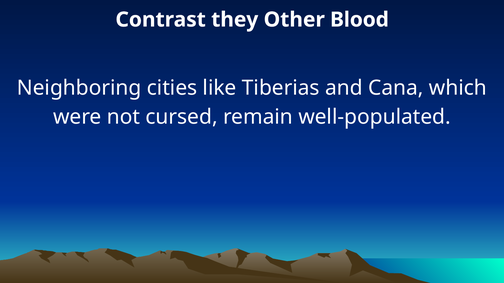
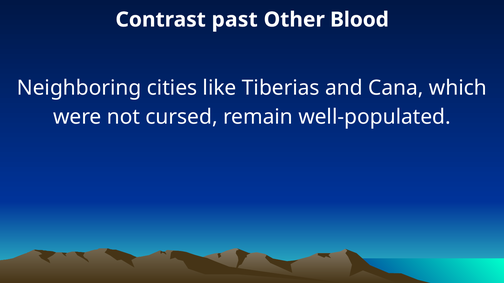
they: they -> past
